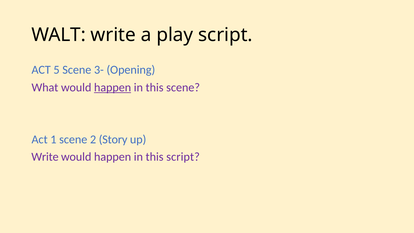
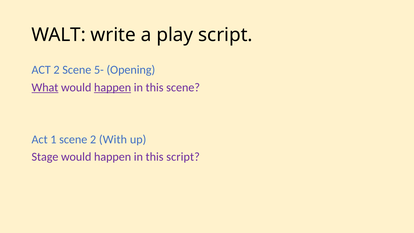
ACT 5: 5 -> 2
3-: 3- -> 5-
What underline: none -> present
Story: Story -> With
Write at (45, 157): Write -> Stage
